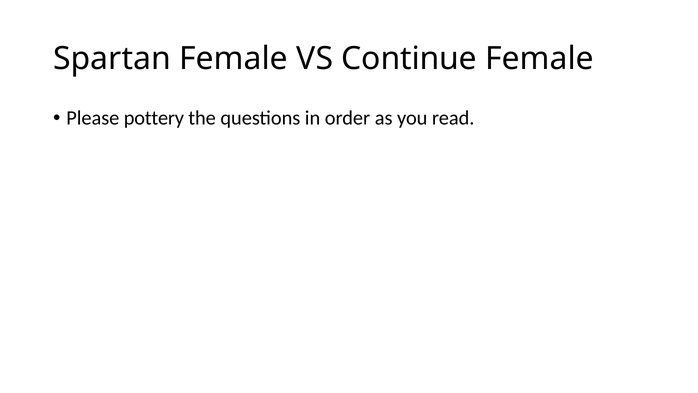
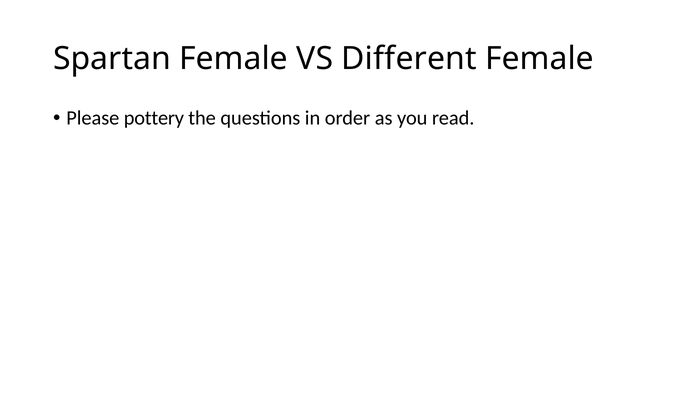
Continue: Continue -> Different
